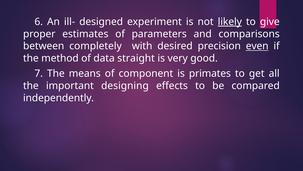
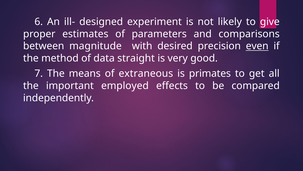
likely underline: present -> none
completely: completely -> magnitude
component: component -> extraneous
designing: designing -> employed
